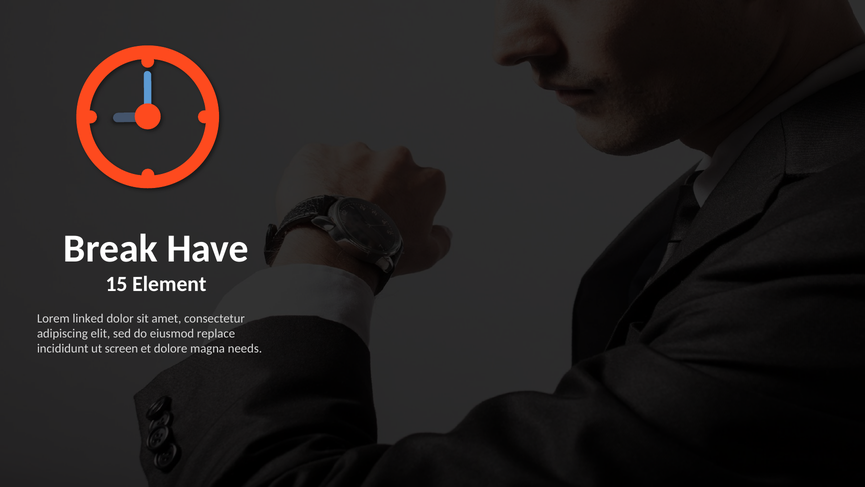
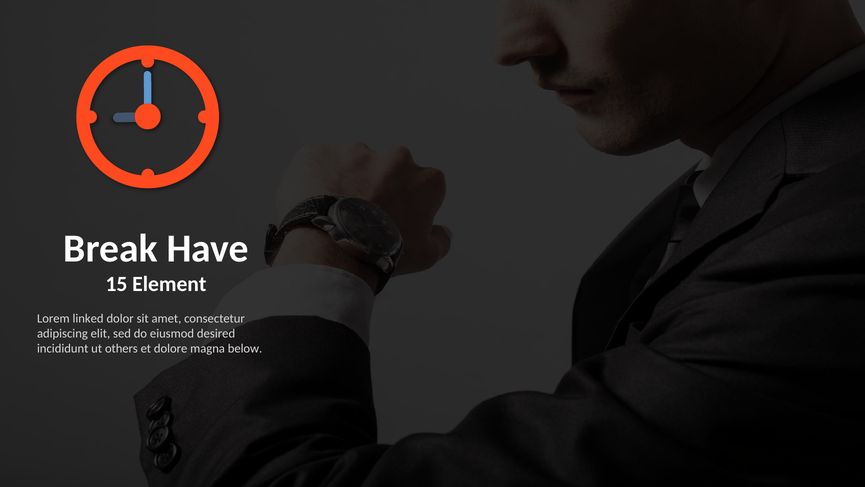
replace: replace -> desired
screen: screen -> others
needs: needs -> below
